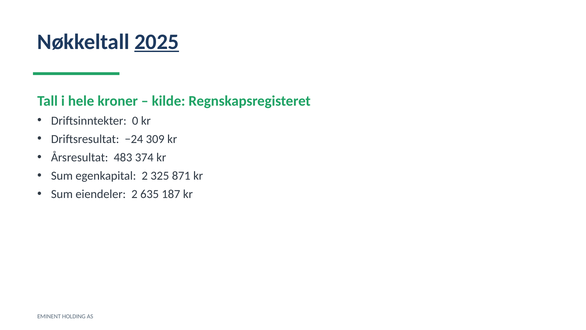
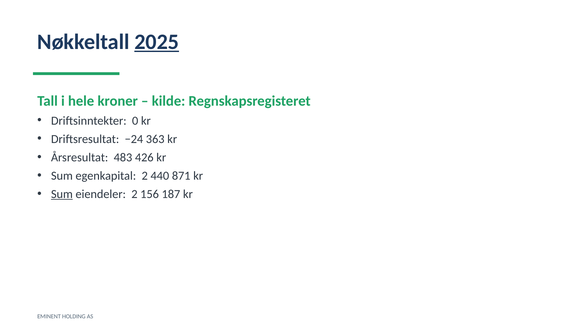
309: 309 -> 363
374: 374 -> 426
325: 325 -> 440
Sum at (62, 194) underline: none -> present
635: 635 -> 156
